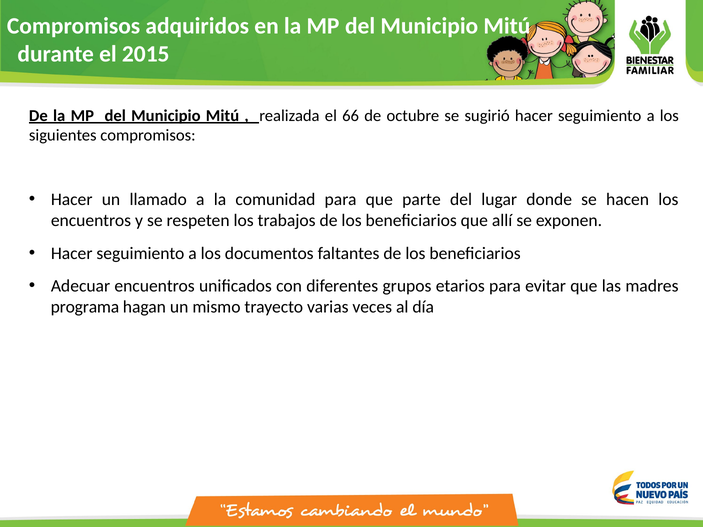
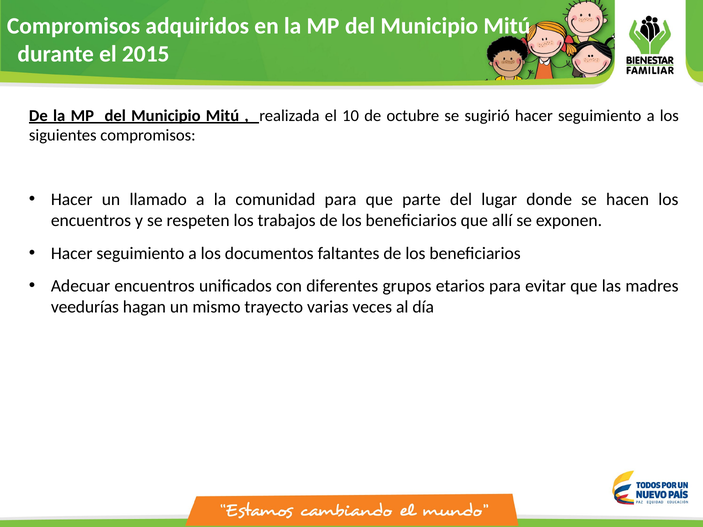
66: 66 -> 10
programa: programa -> veedurías
